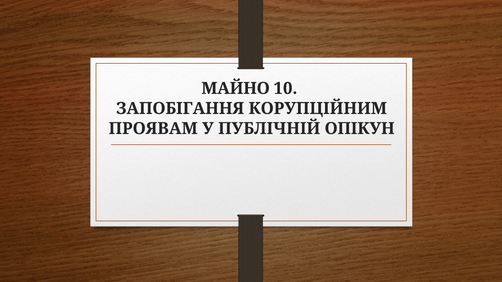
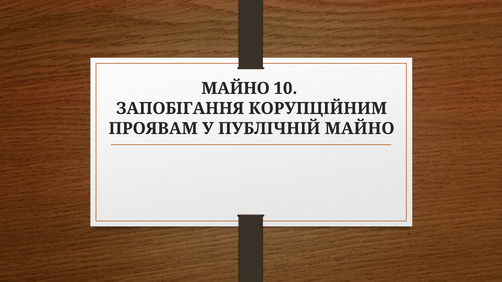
ПУБЛІЧНІЙ ОПІКУН: ОПІКУН -> МАЙНО
